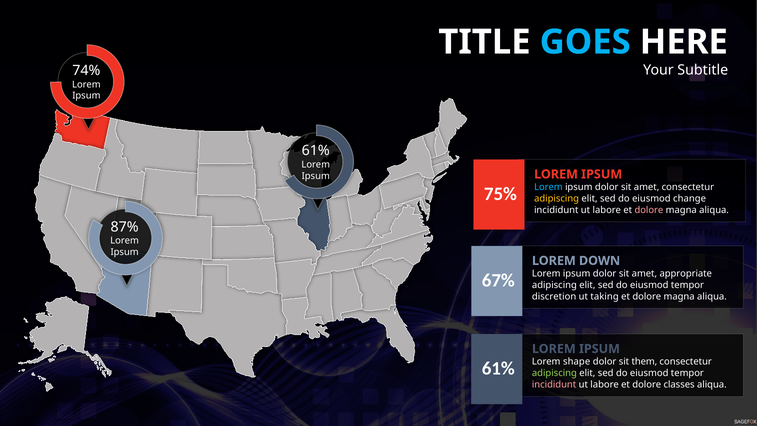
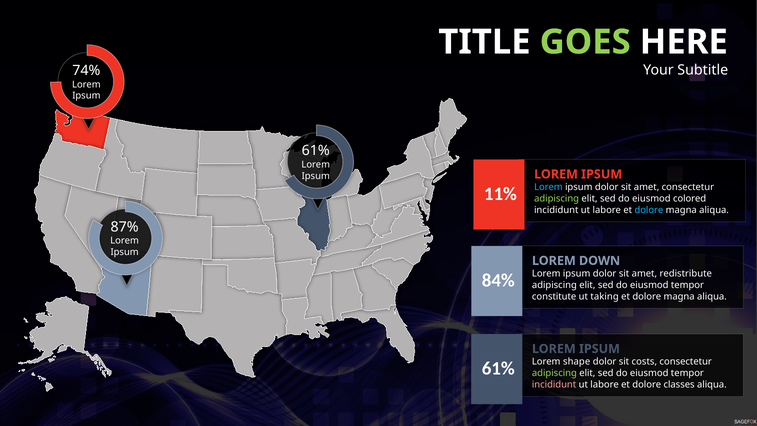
GOES colour: light blue -> light green
75%: 75% -> 11%
adipiscing at (557, 199) colour: yellow -> light green
change: change -> colored
dolore at (649, 210) colour: pink -> light blue
appropriate: appropriate -> redistribute
67%: 67% -> 84%
discretion: discretion -> constitute
them: them -> costs
